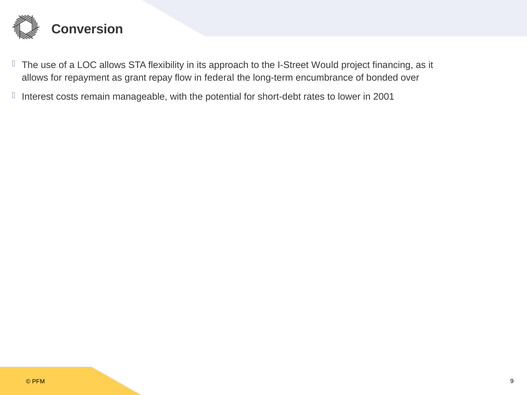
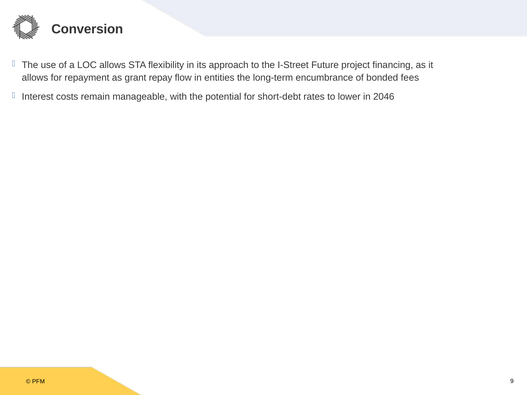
Would: Would -> Future
federal: federal -> entities
over: over -> fees
2001: 2001 -> 2046
